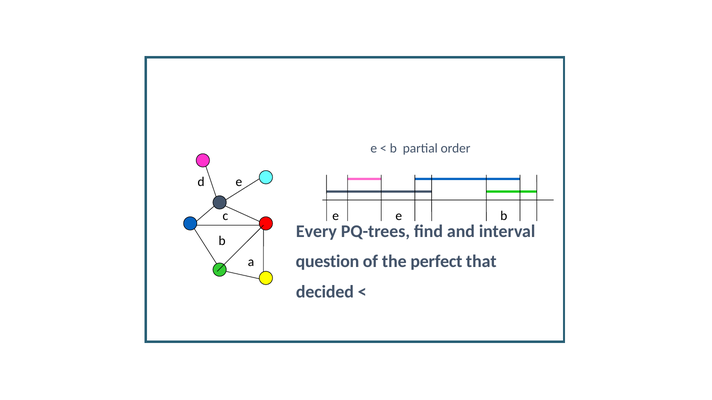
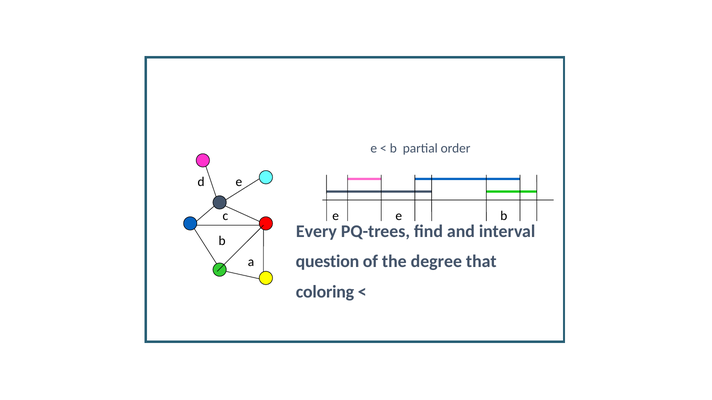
perfect: perfect -> degree
decided: decided -> coloring
